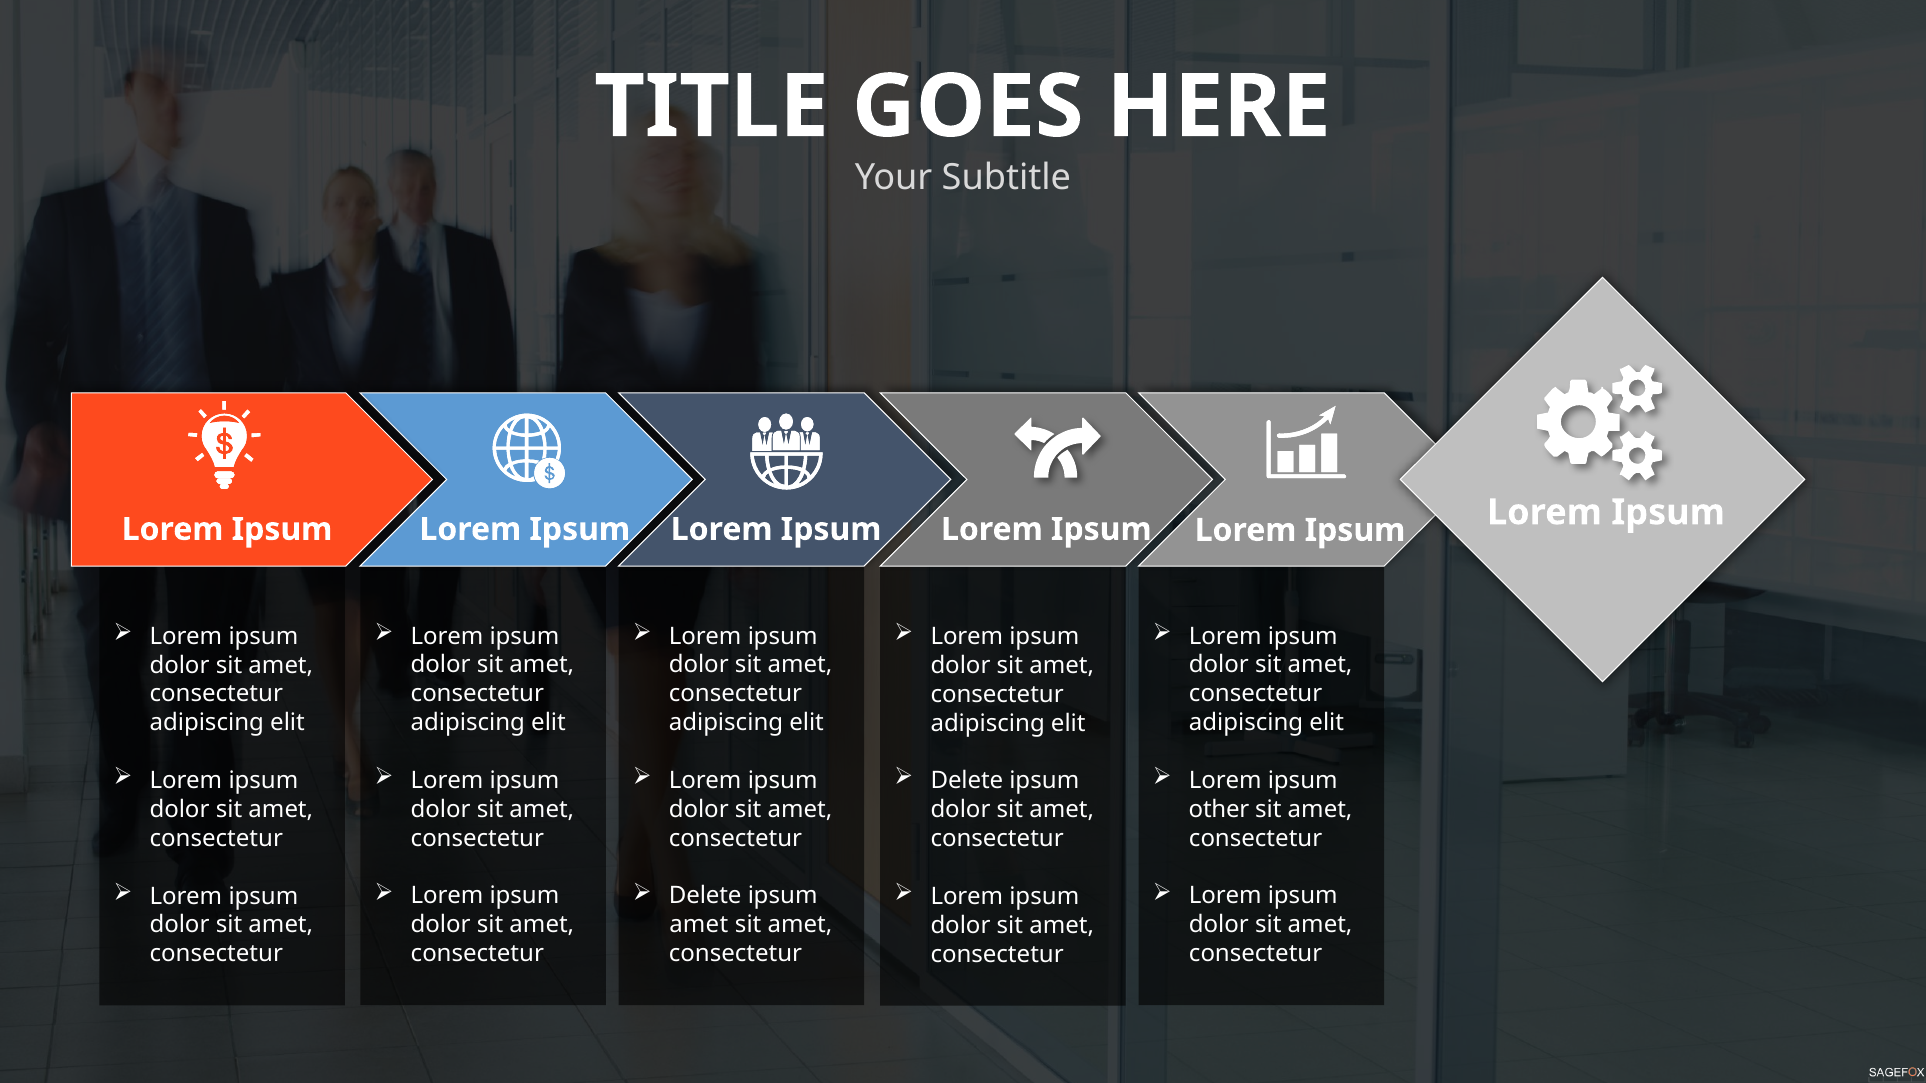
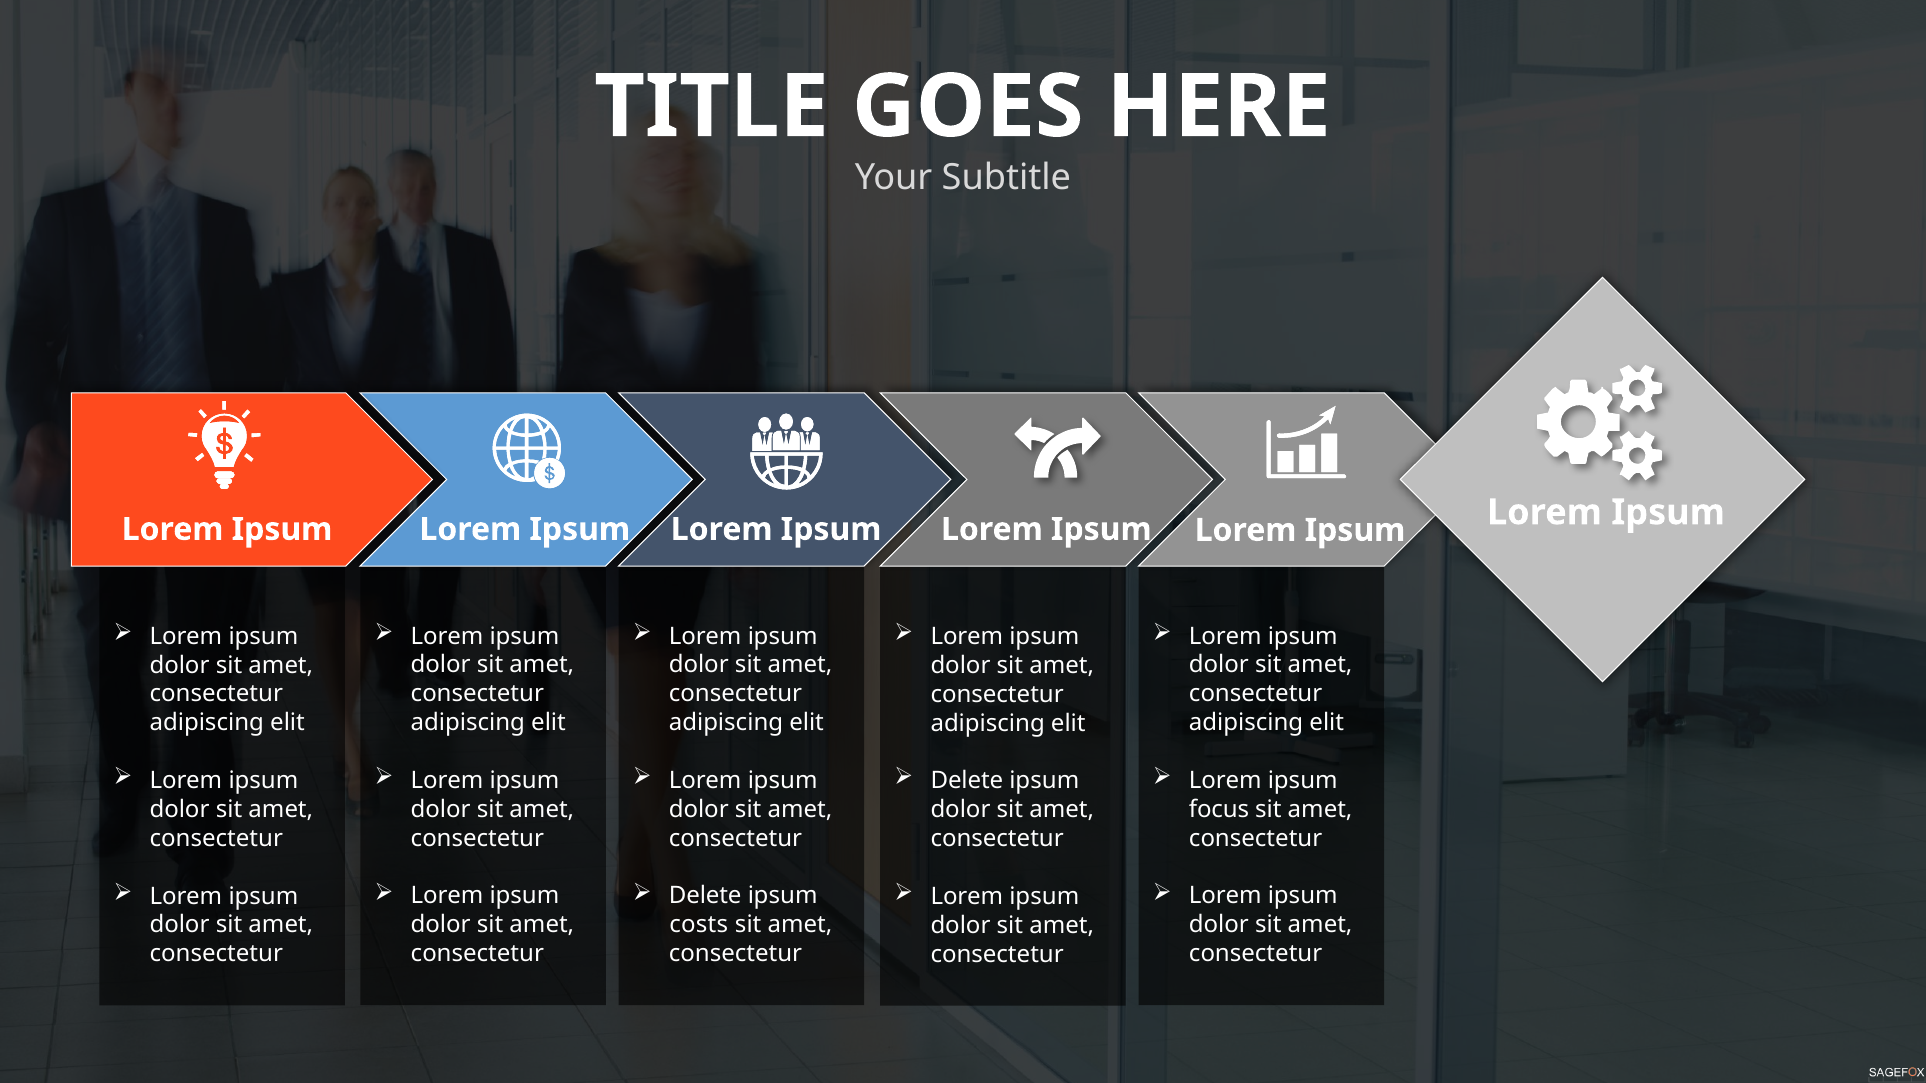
other: other -> focus
amet at (699, 925): amet -> costs
